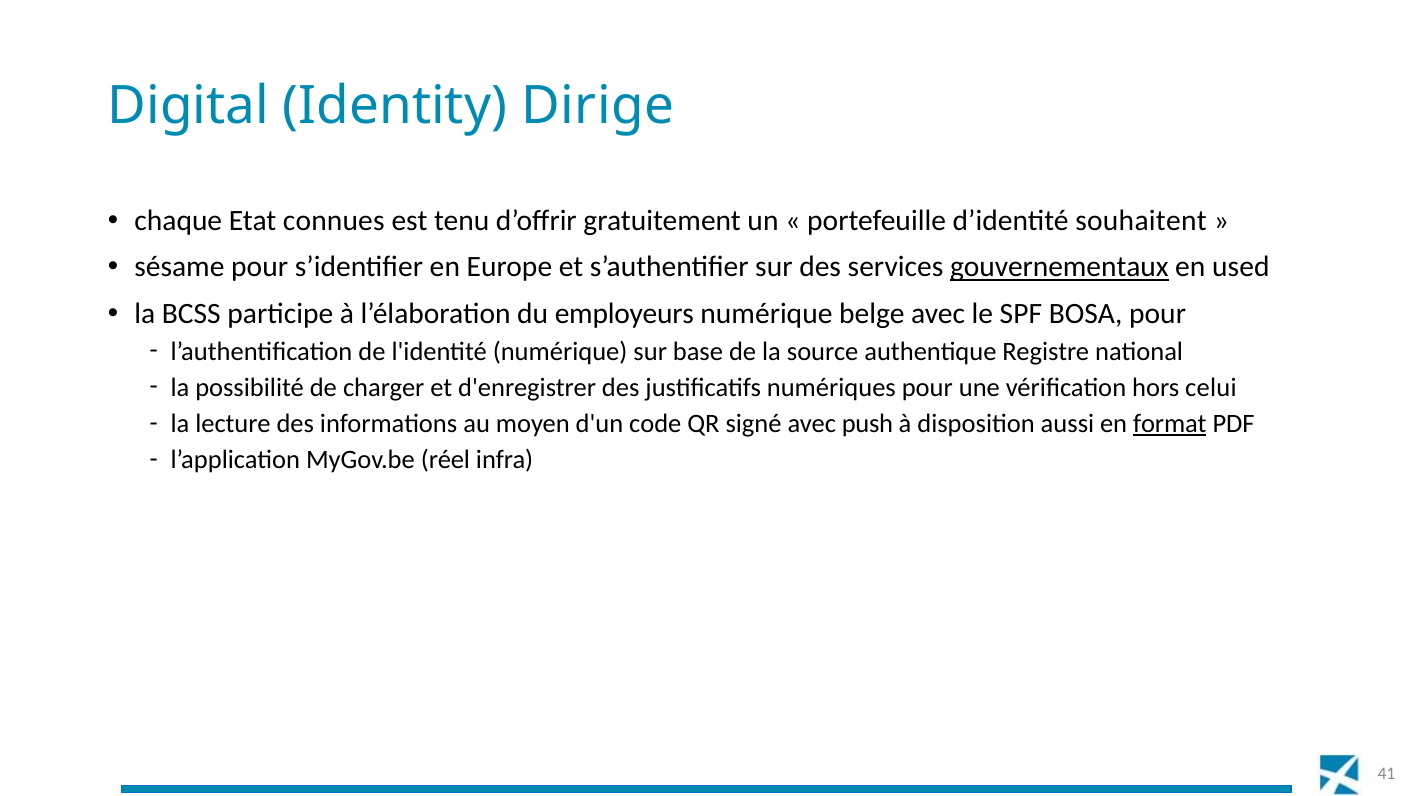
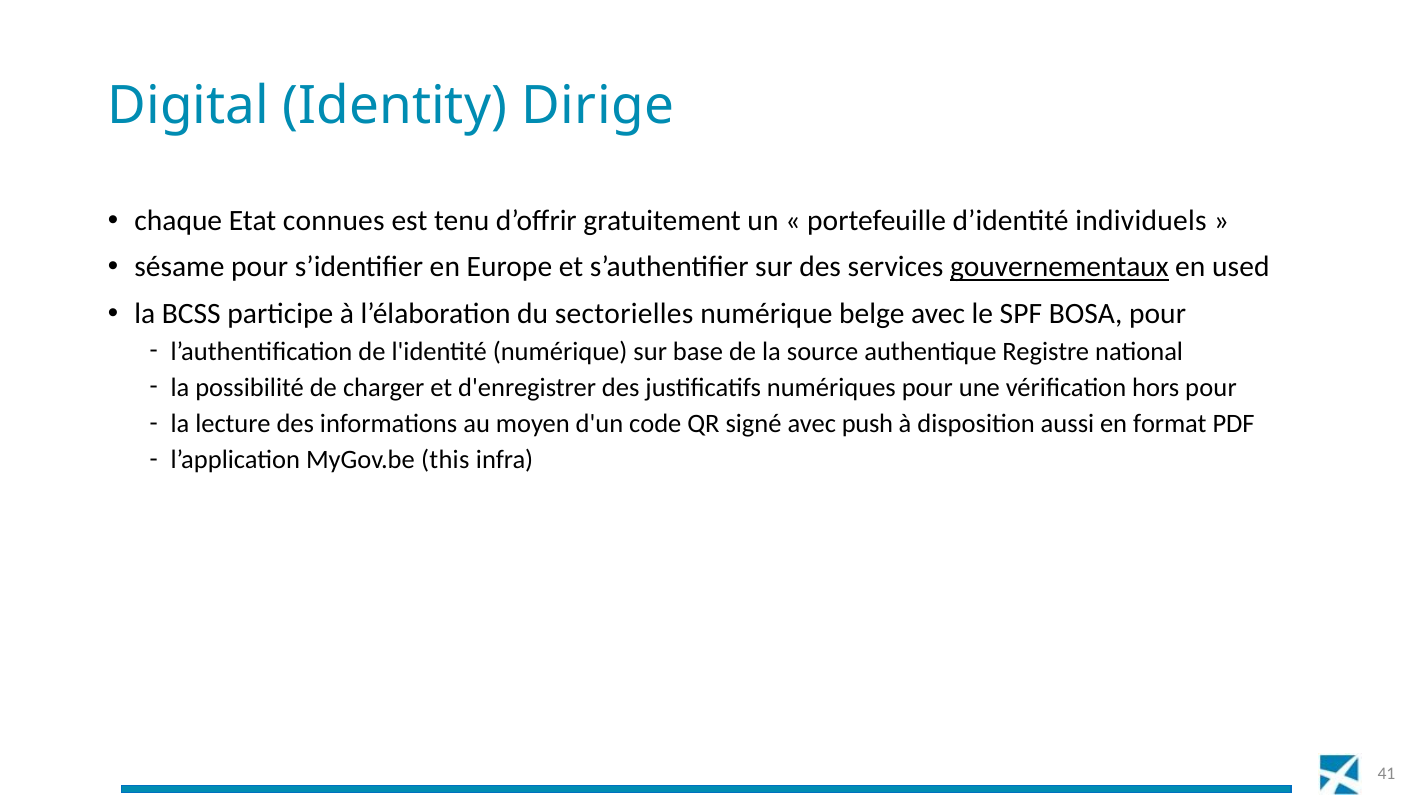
souhaitent: souhaitent -> individuels
employeurs: employeurs -> sectorielles
hors celui: celui -> pour
format underline: present -> none
réel: réel -> this
